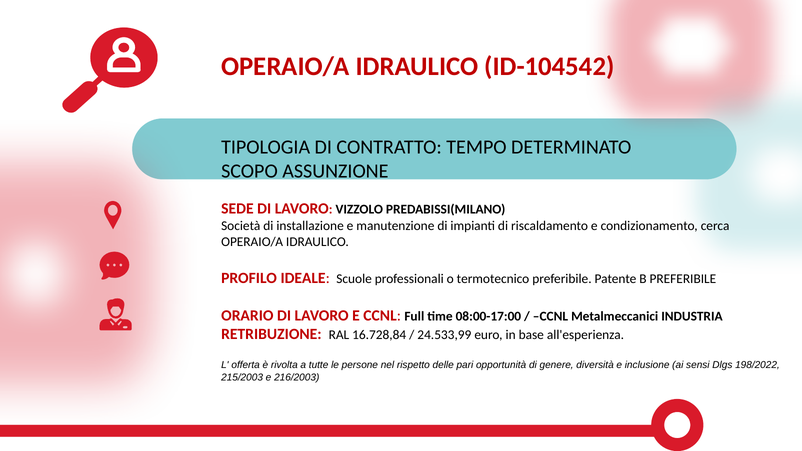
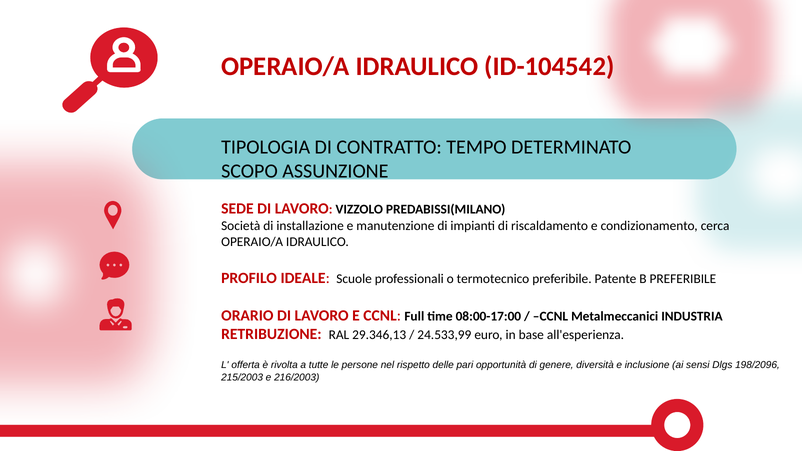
16.728,84: 16.728,84 -> 29.346,13
198/2022: 198/2022 -> 198/2096
